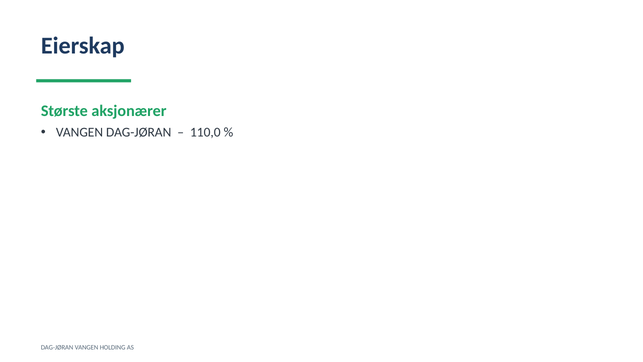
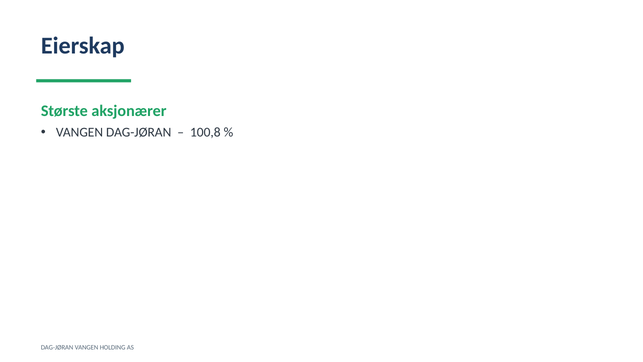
110,0: 110,0 -> 100,8
